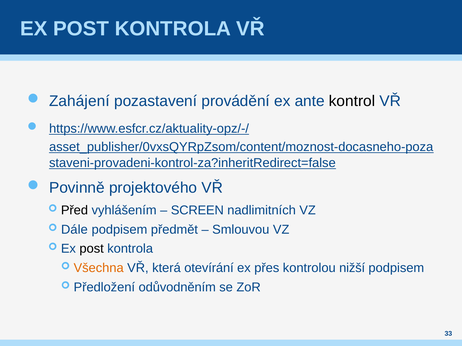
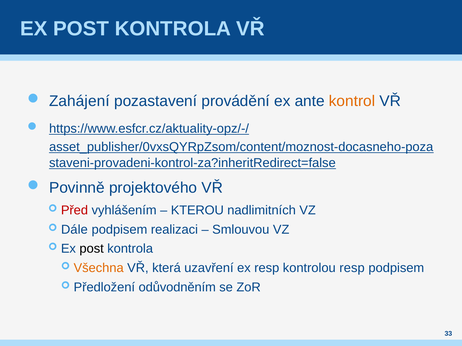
kontrol colour: black -> orange
Před colour: black -> red
SCREEN: SCREEN -> KTEROU
předmět: předmět -> realizaci
otevírání: otevírání -> uzavření
ex přes: přes -> resp
kontrolou nižší: nižší -> resp
